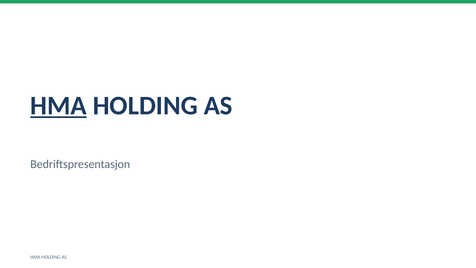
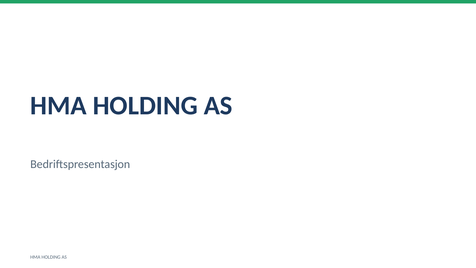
HMA at (59, 106) underline: present -> none
